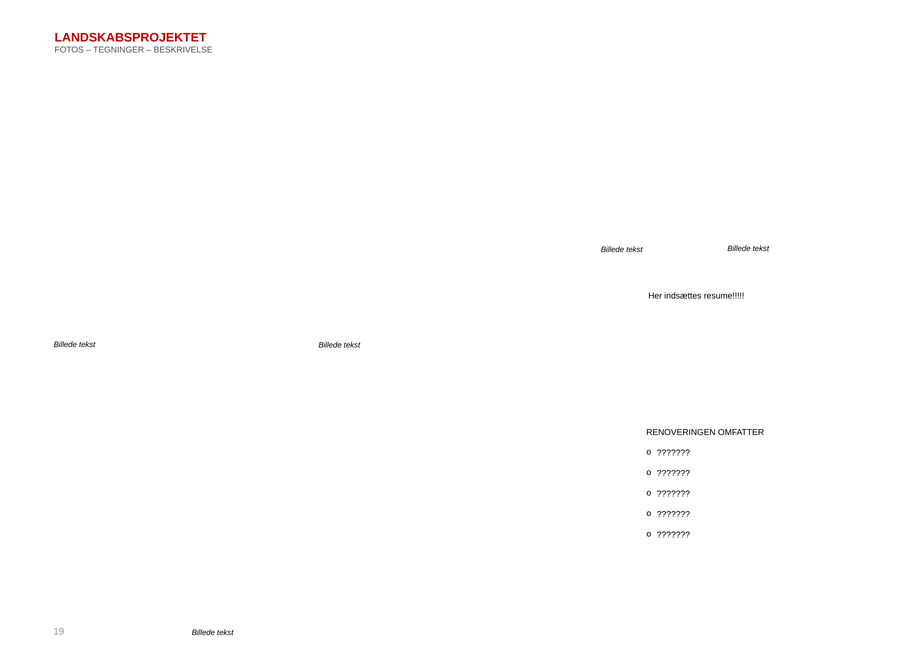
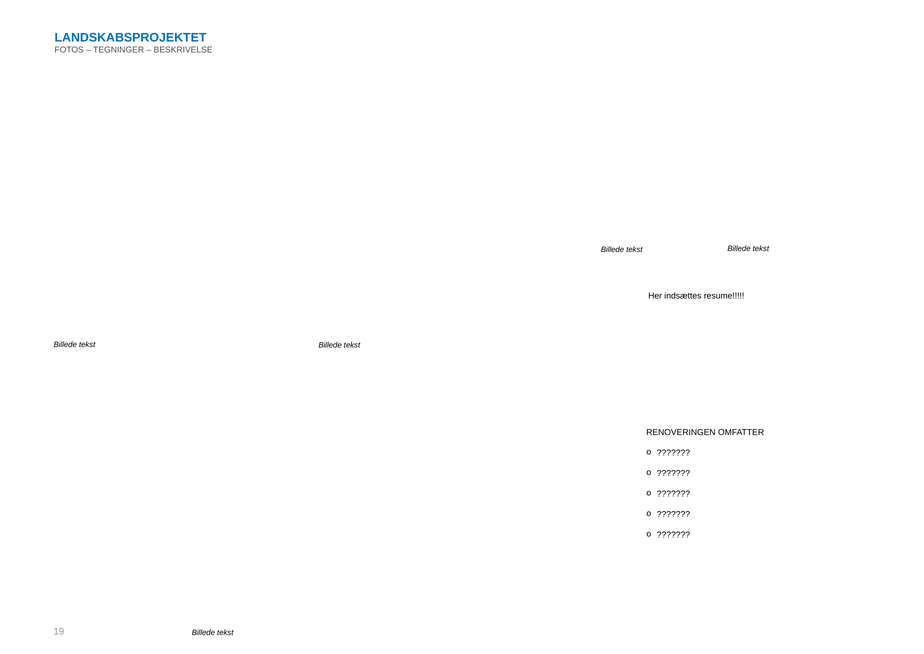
LANDSKABSPROJEKTET colour: red -> blue
